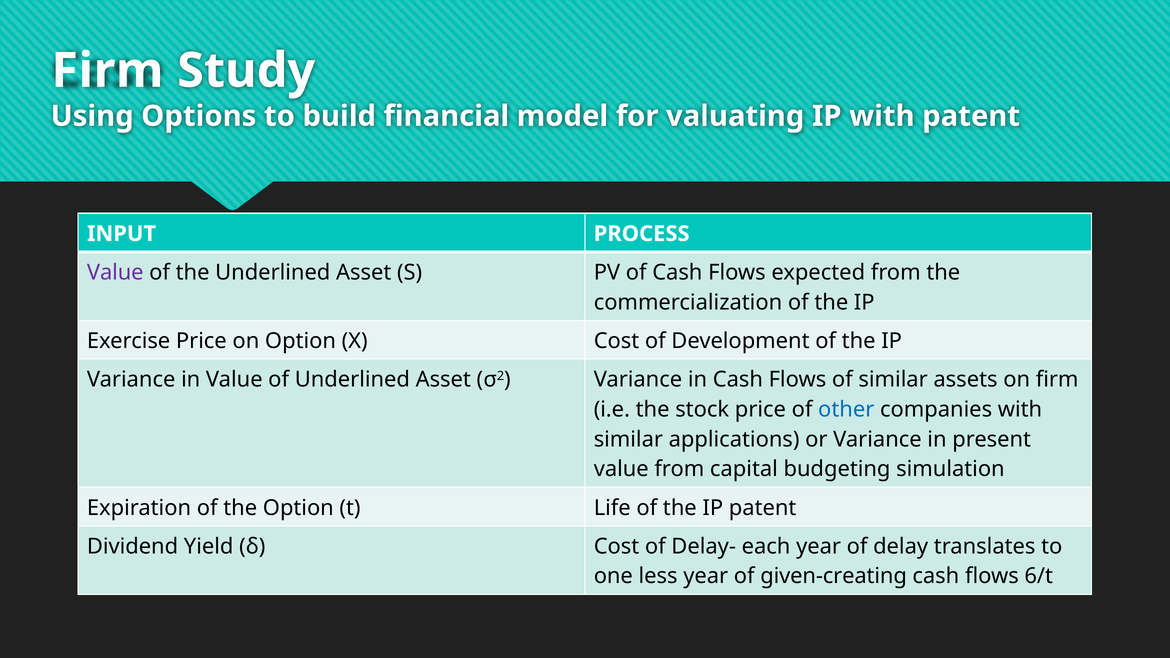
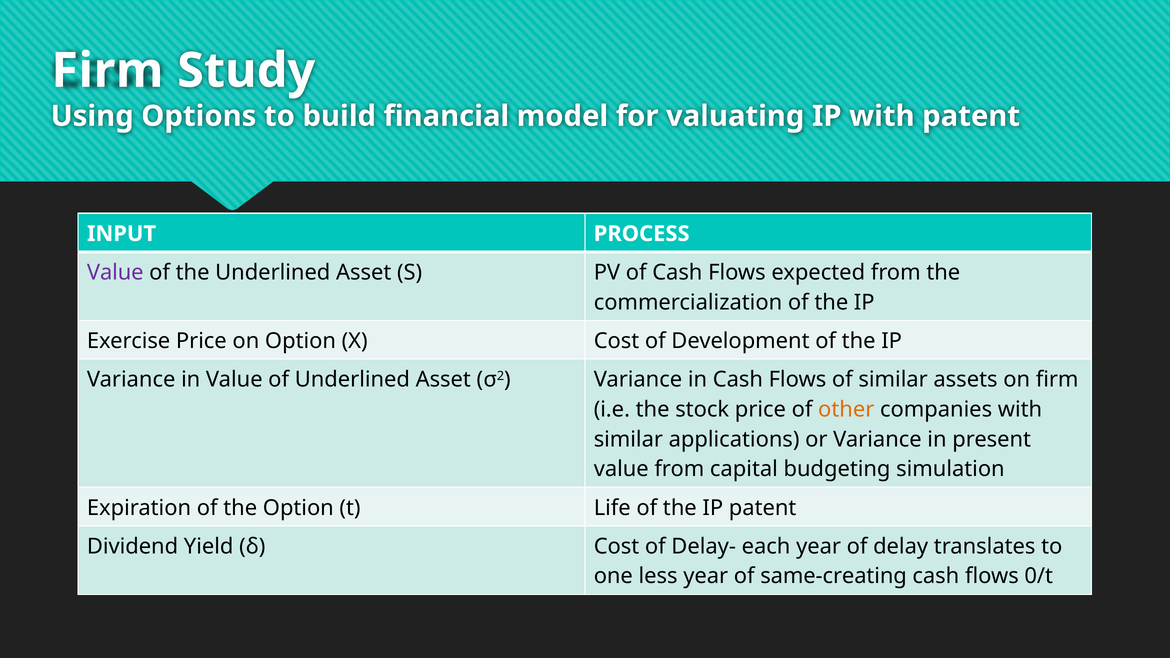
other colour: blue -> orange
given-creating: given-creating -> same-creating
6/t: 6/t -> 0/t
